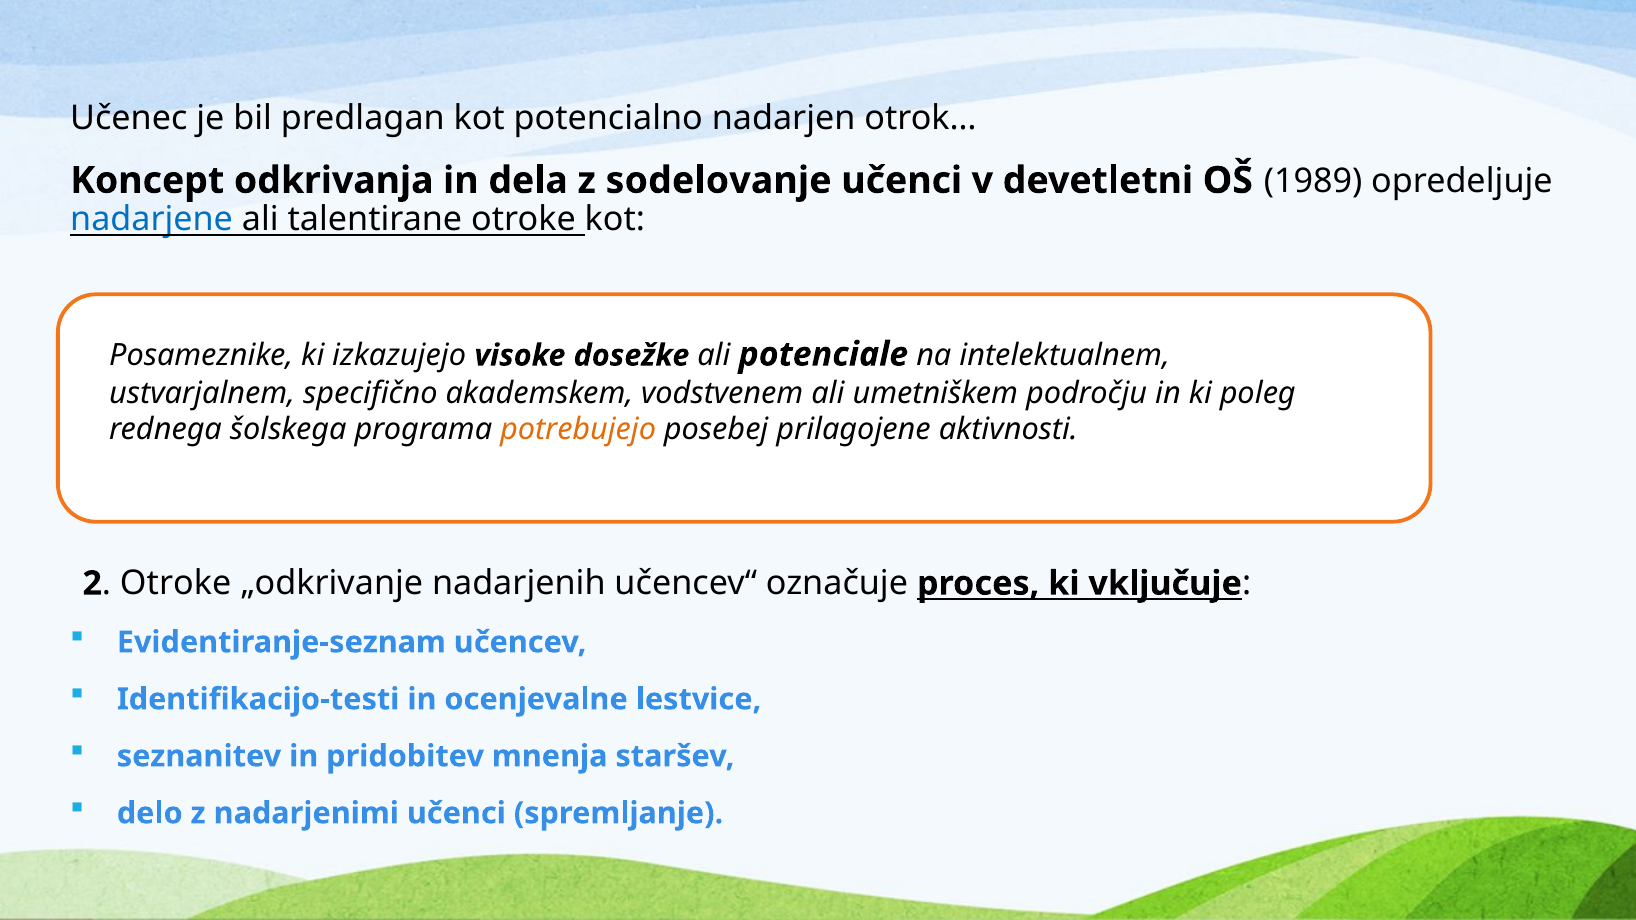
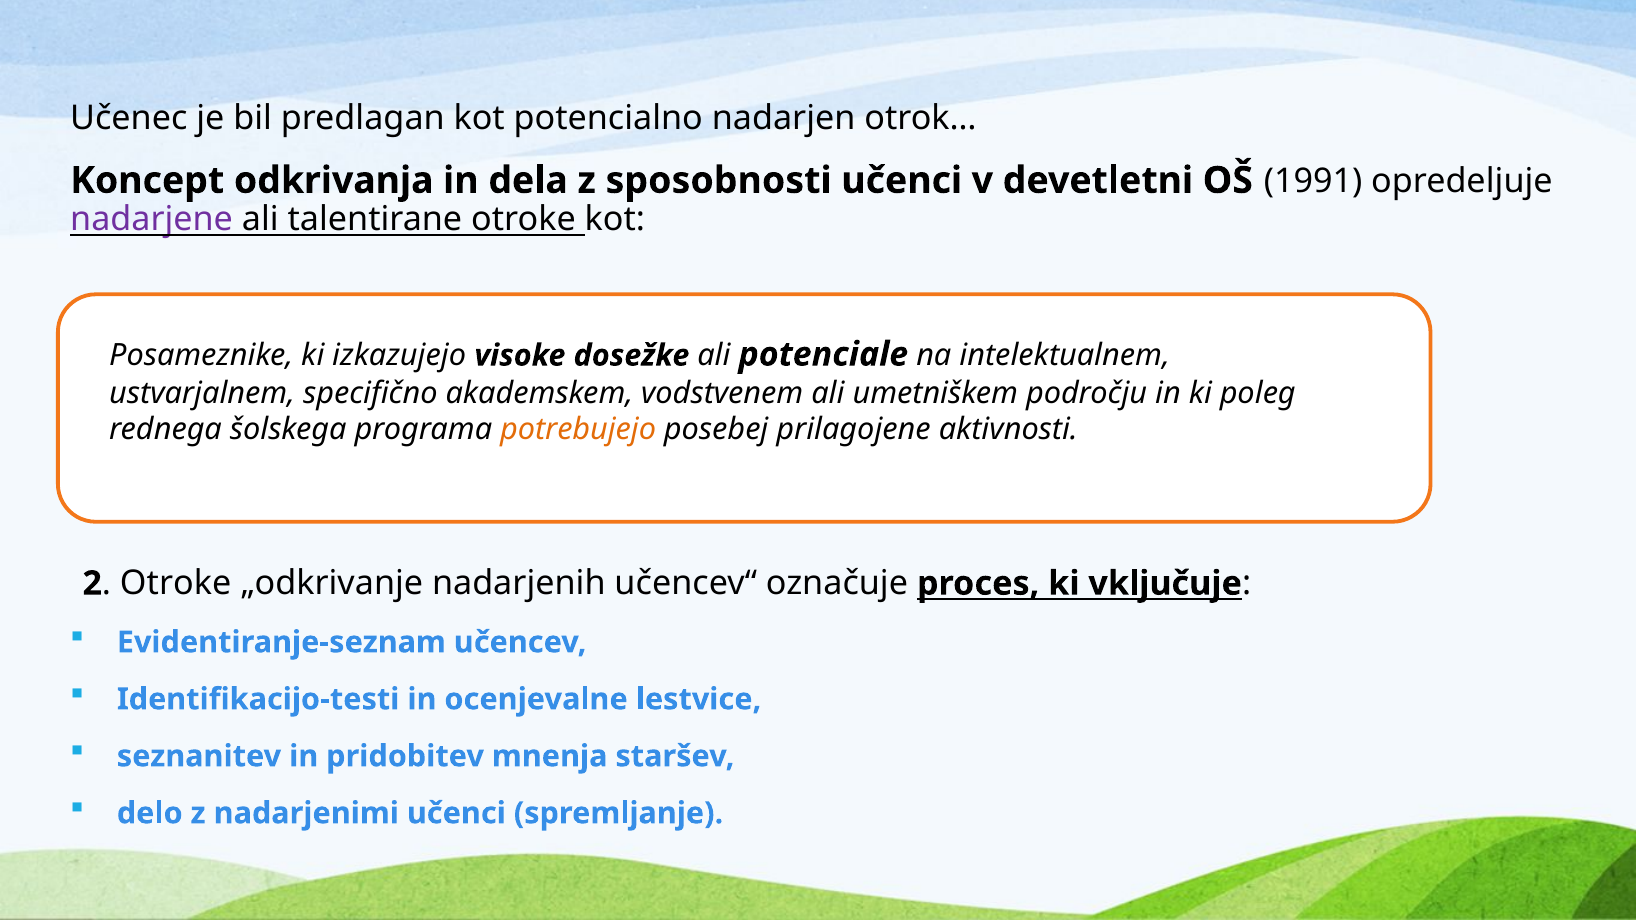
sodelovanje: sodelovanje -> sposobnosti
1989: 1989 -> 1991
nadarjene colour: blue -> purple
